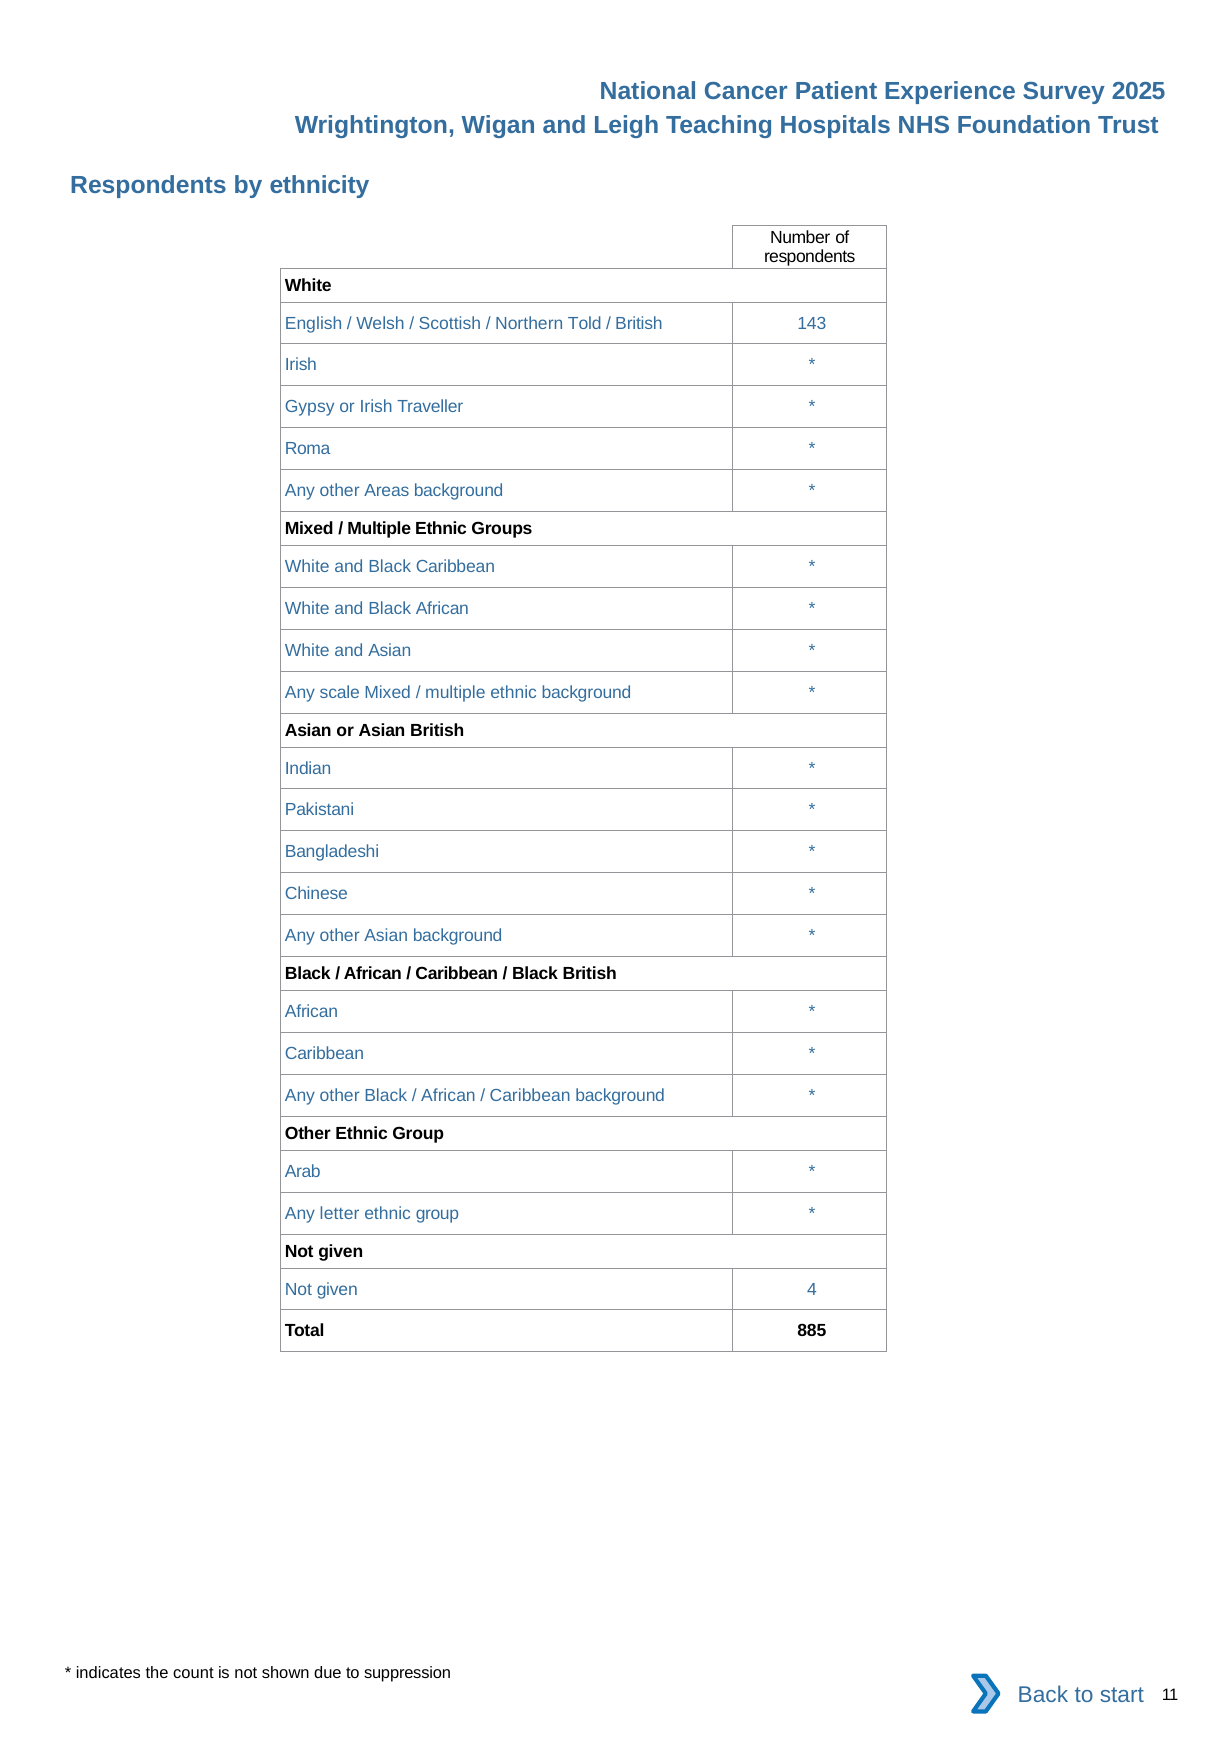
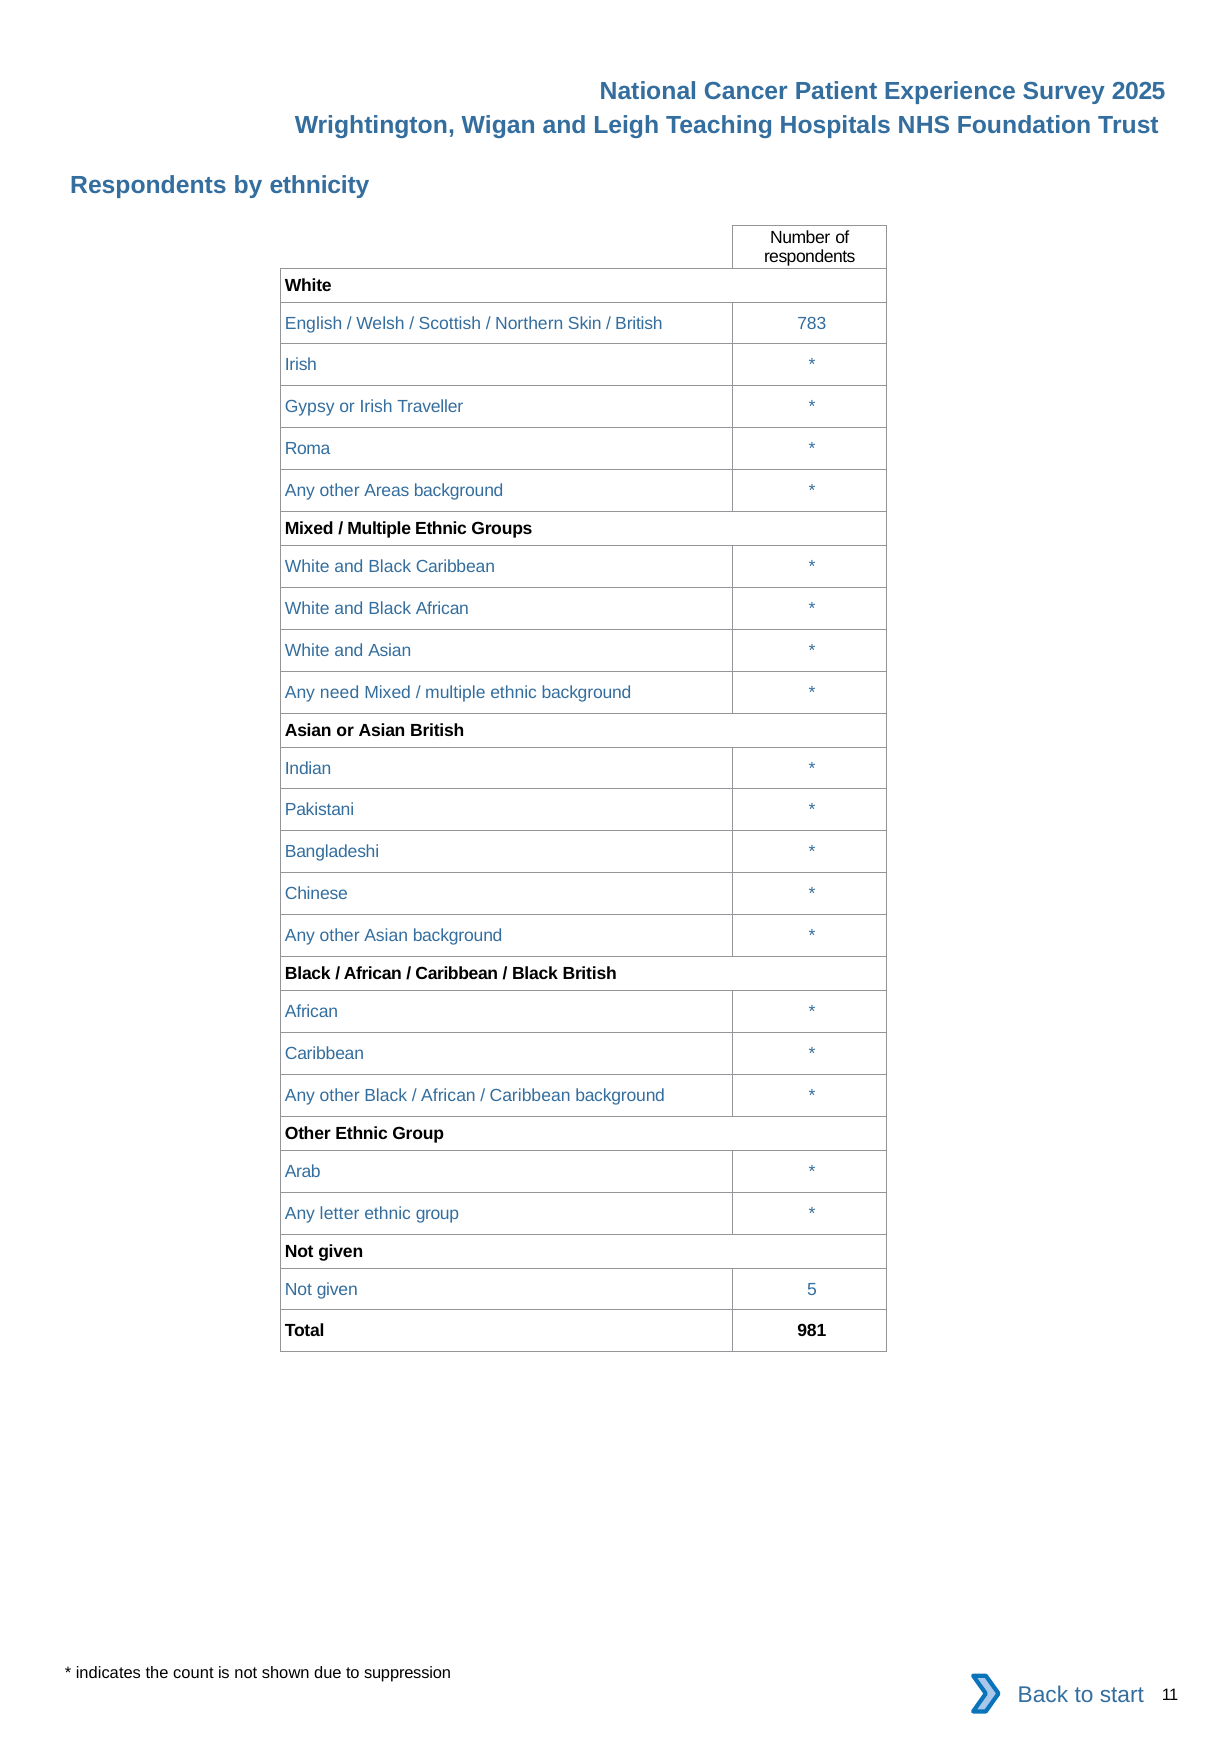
Told: Told -> Skin
143: 143 -> 783
scale: scale -> need
4: 4 -> 5
885: 885 -> 981
